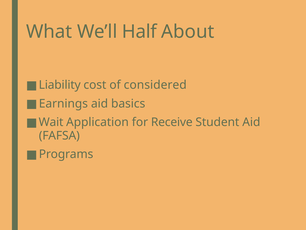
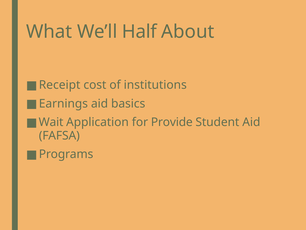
Liability: Liability -> Receipt
considered: considered -> institutions
Receive: Receive -> Provide
